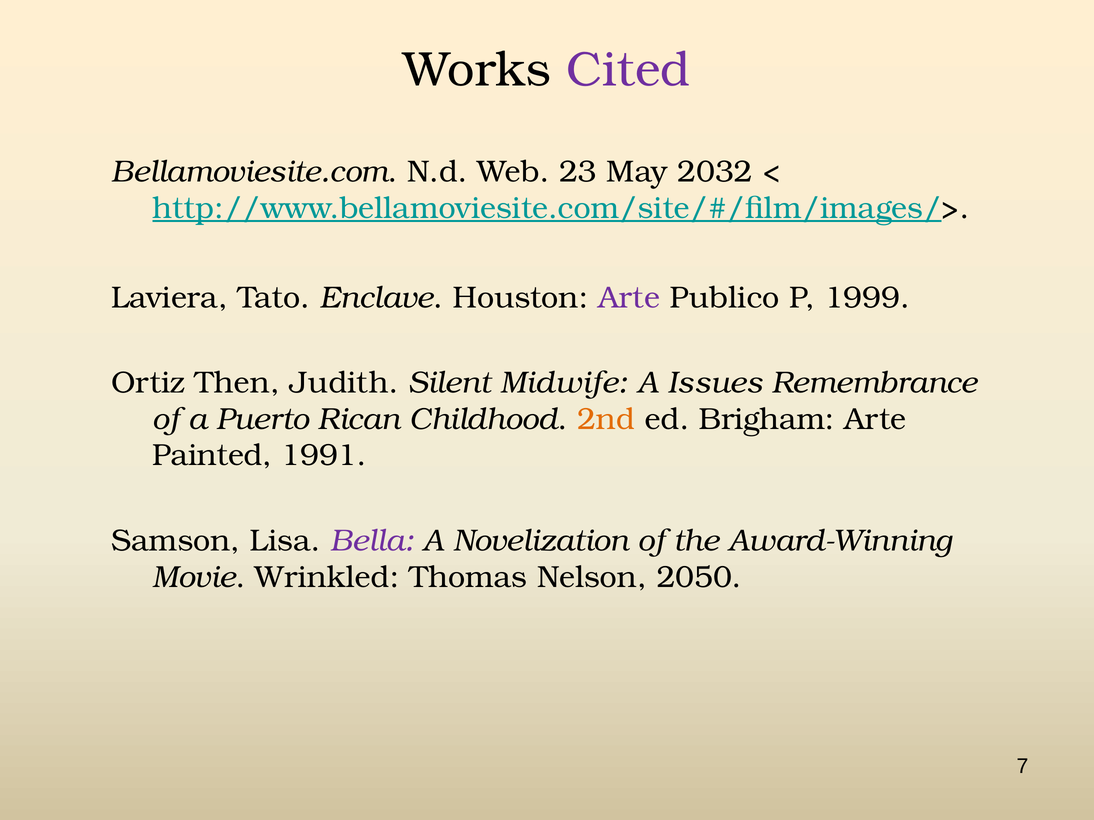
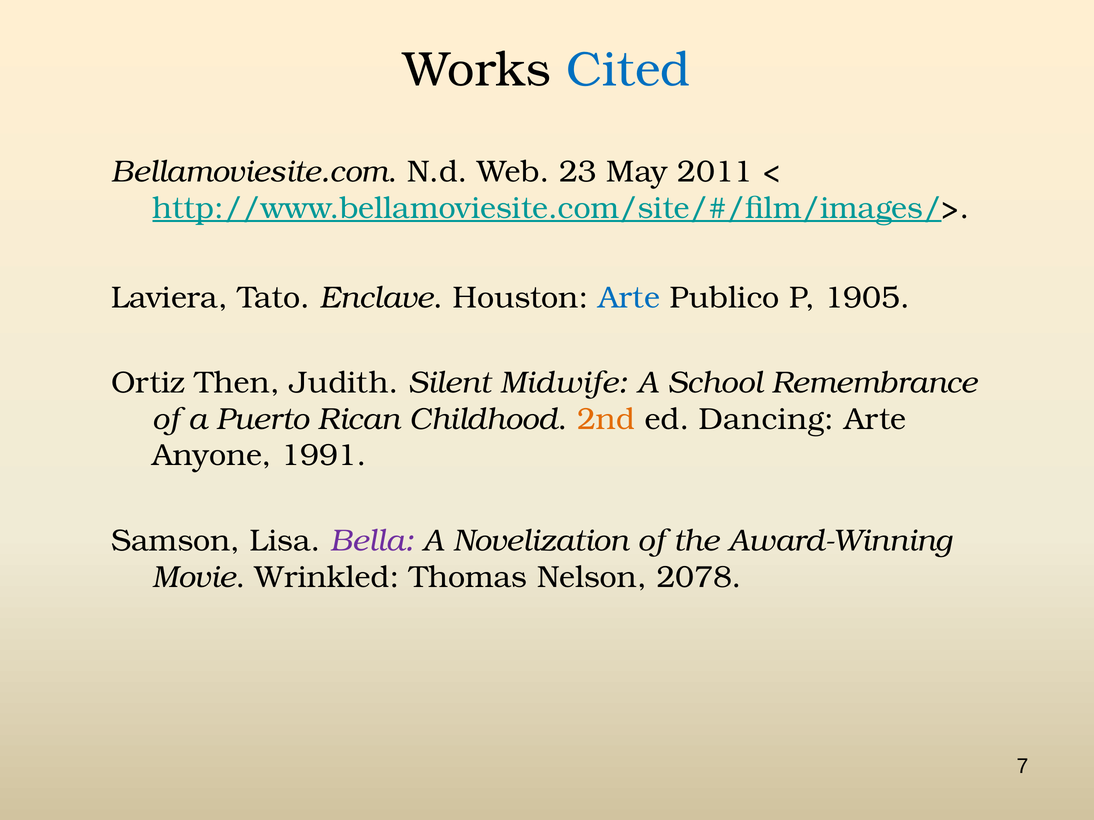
Cited colour: purple -> blue
2032: 2032 -> 2011
Arte at (629, 298) colour: purple -> blue
1999: 1999 -> 1905
Issues: Issues -> School
Brigham: Brigham -> Dancing
Painted: Painted -> Anyone
2050: 2050 -> 2078
